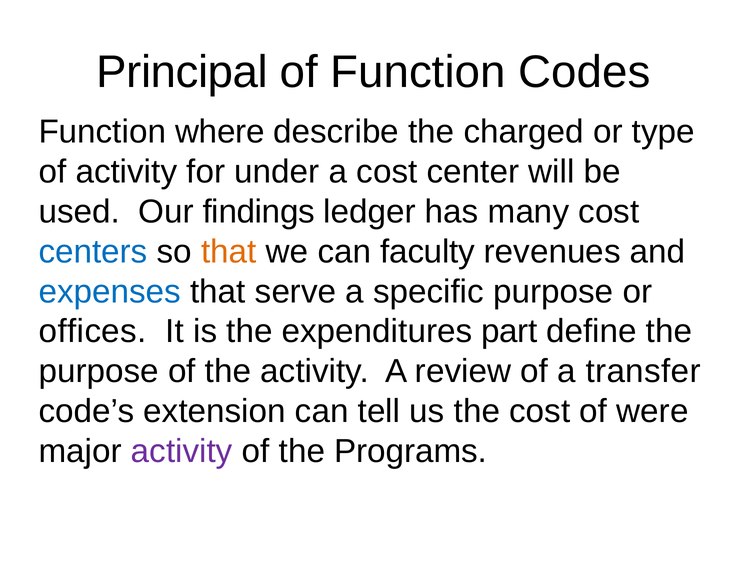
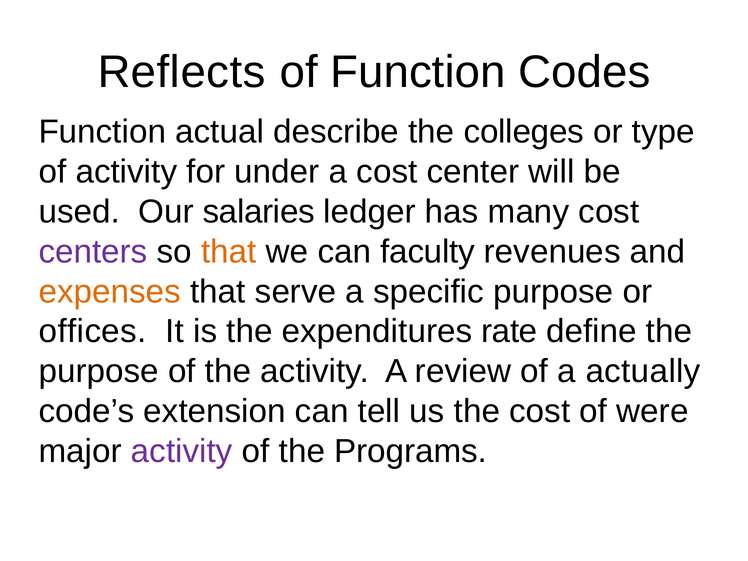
Principal: Principal -> Reflects
where: where -> actual
charged: charged -> colleges
findings: findings -> salaries
centers colour: blue -> purple
expenses colour: blue -> orange
part: part -> rate
transfer: transfer -> actually
